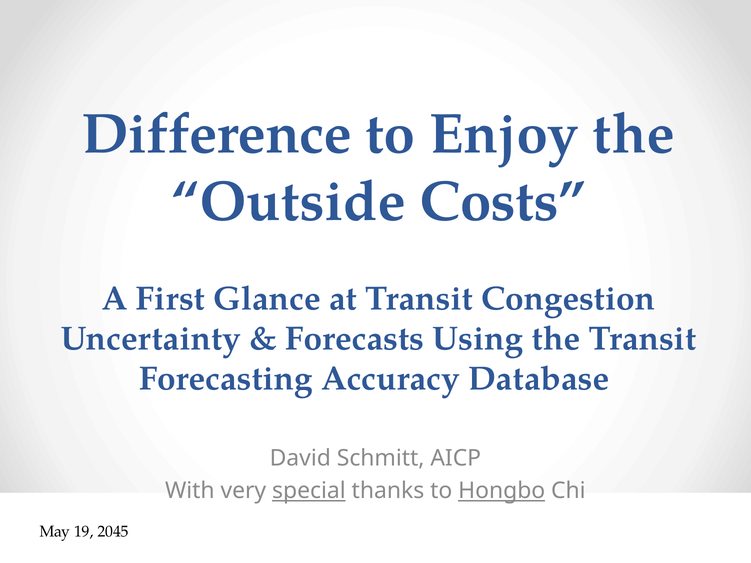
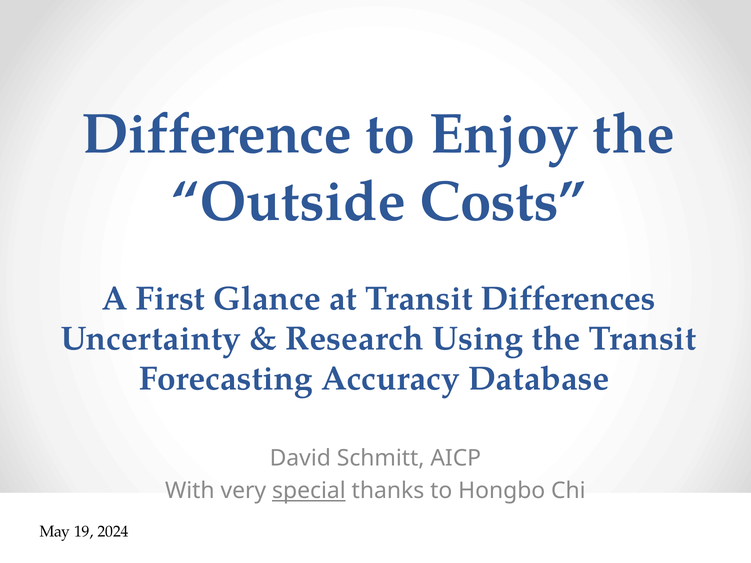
Congestion: Congestion -> Differences
Forecasts: Forecasts -> Research
Hongbo underline: present -> none
2045: 2045 -> 2024
